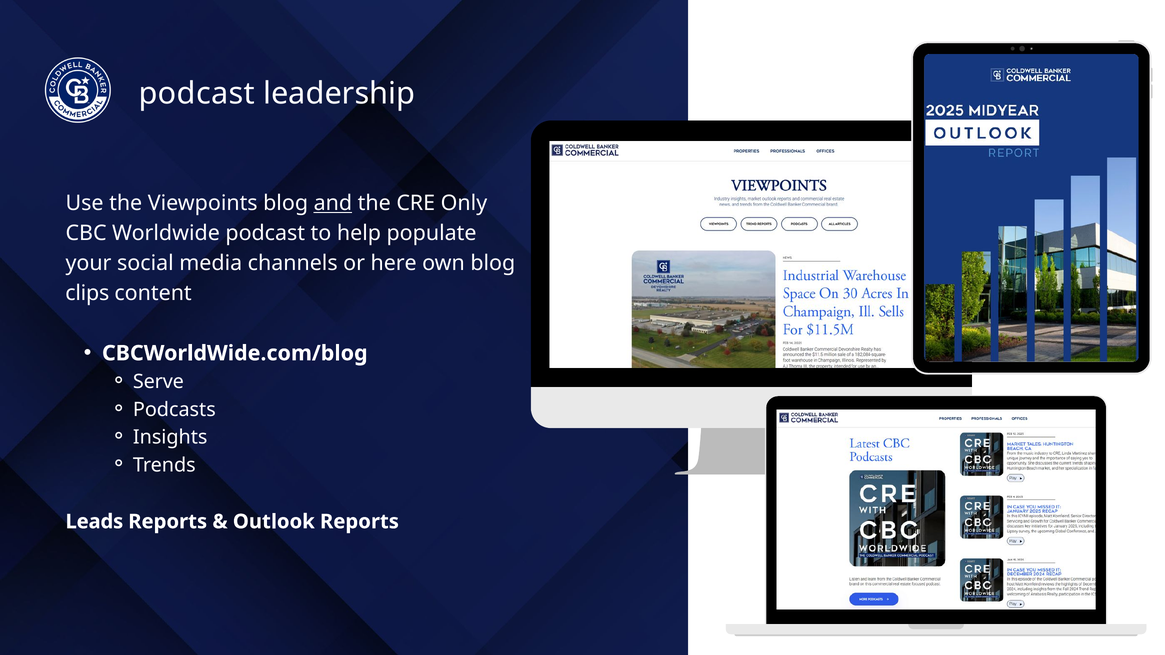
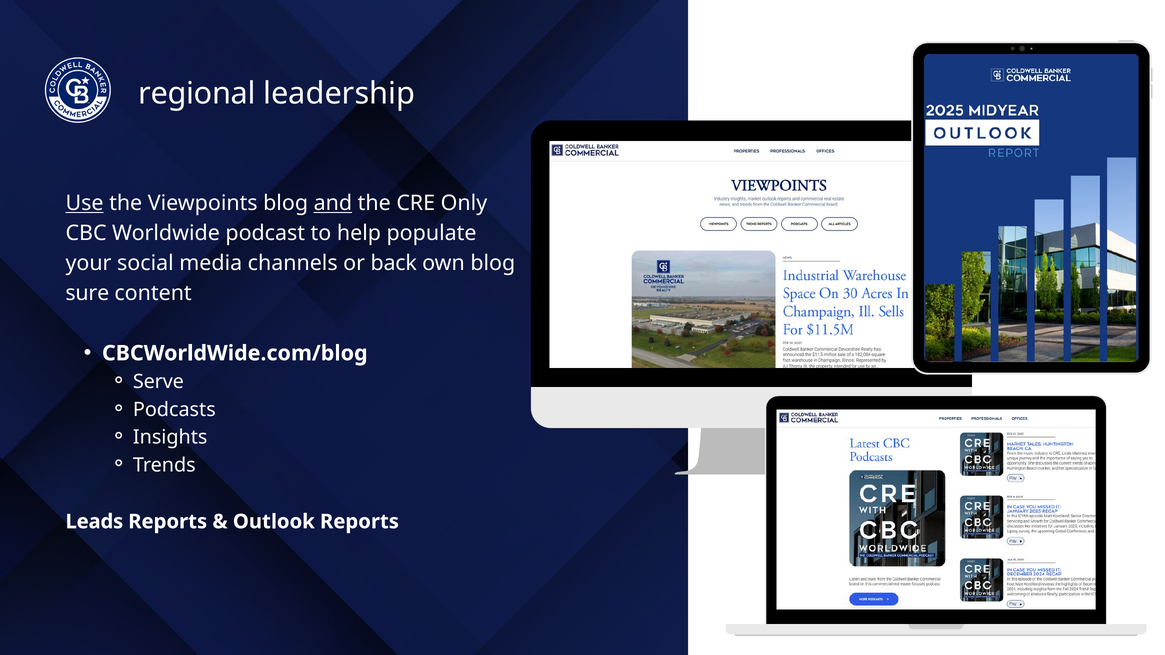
podcast at (197, 94): podcast -> regional
Use underline: none -> present
here: here -> back
clips: clips -> sure
